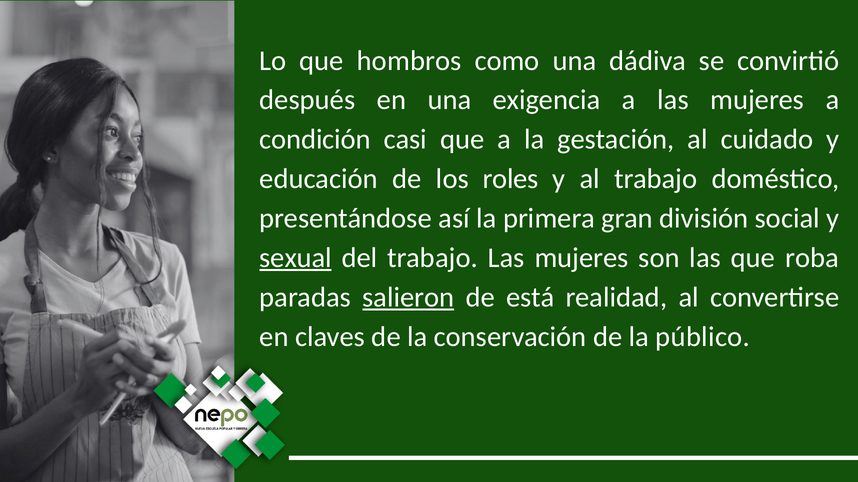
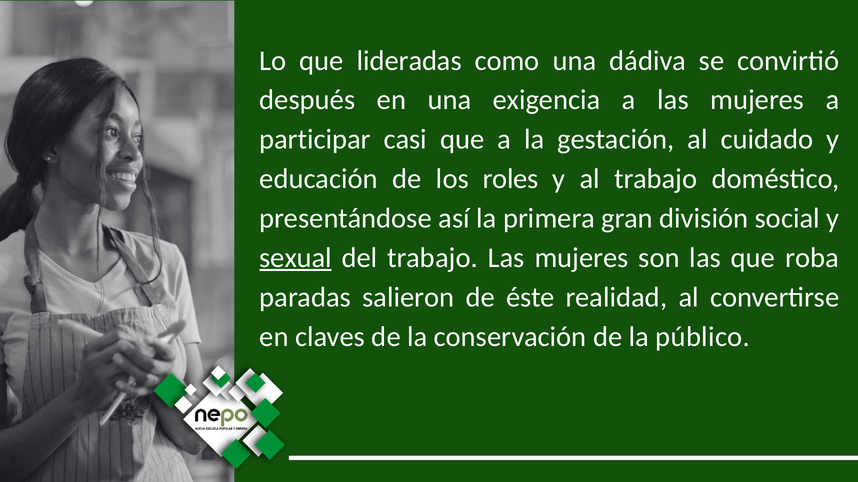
hombros: hombros -> lideradas
condición: condición -> participar
salieron underline: present -> none
está: está -> éste
